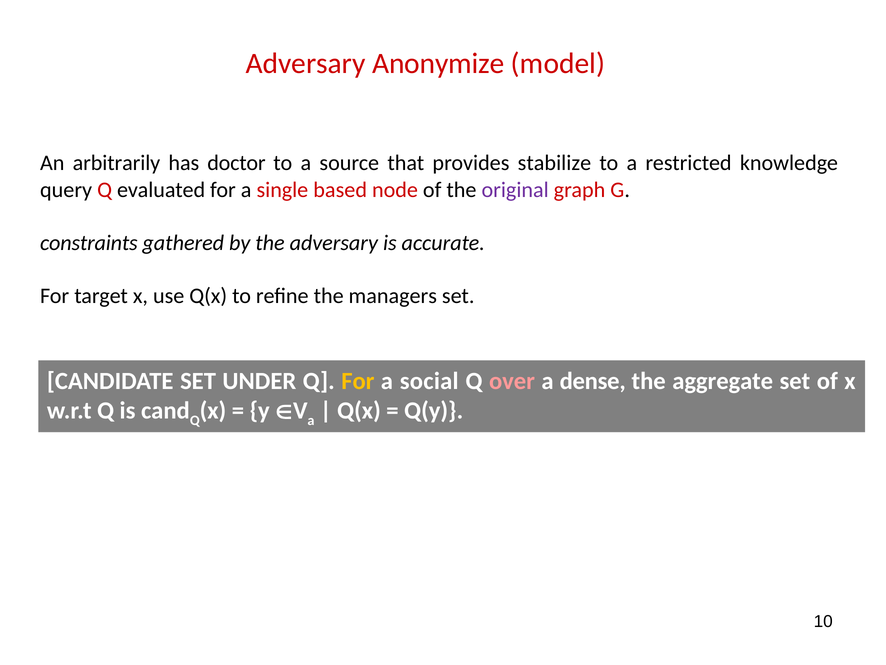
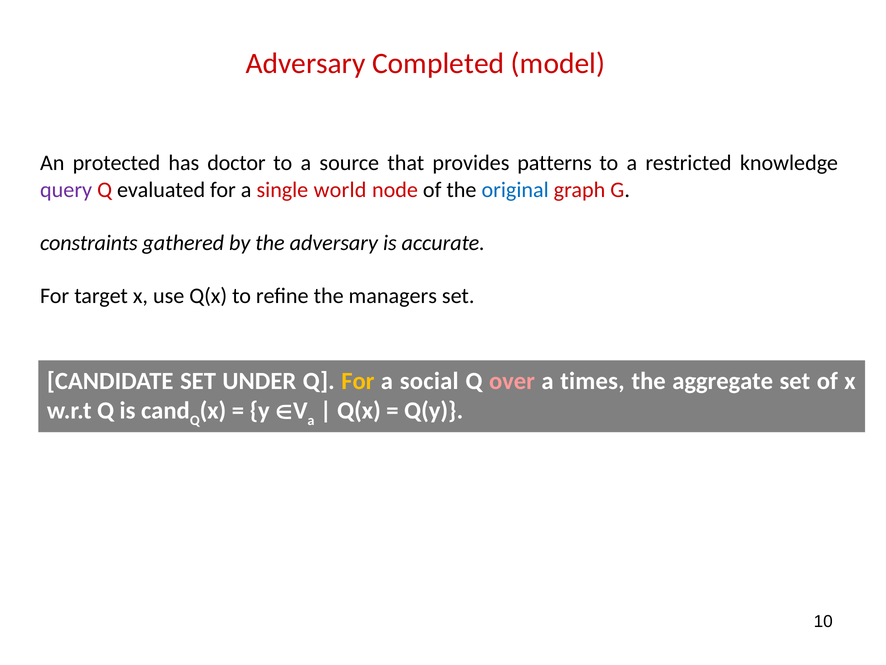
Anonymize: Anonymize -> Completed
arbitrarily: arbitrarily -> protected
stabilize: stabilize -> patterns
query colour: black -> purple
based: based -> world
original colour: purple -> blue
dense: dense -> times
